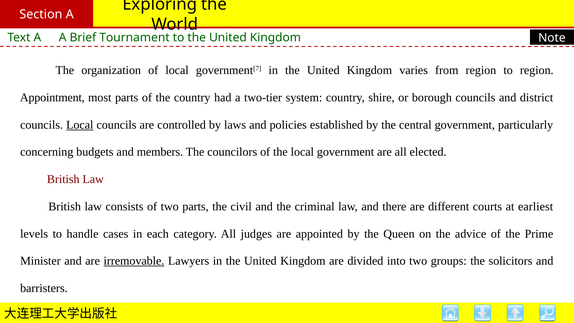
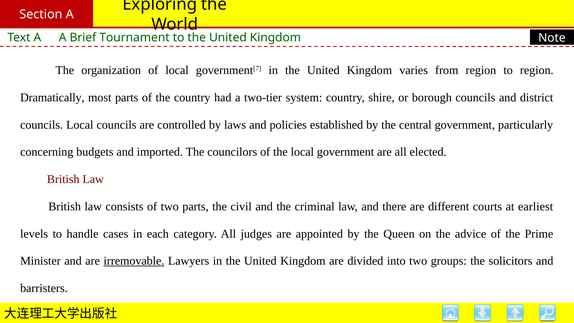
Appointment: Appointment -> Dramatically
Local at (80, 125) underline: present -> none
members: members -> imported
